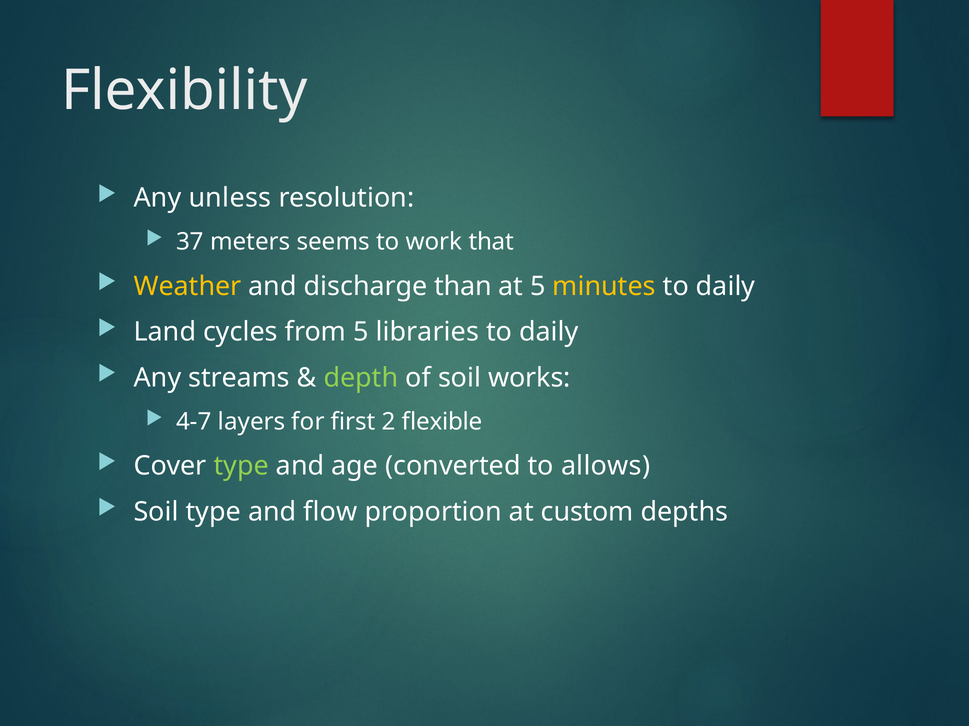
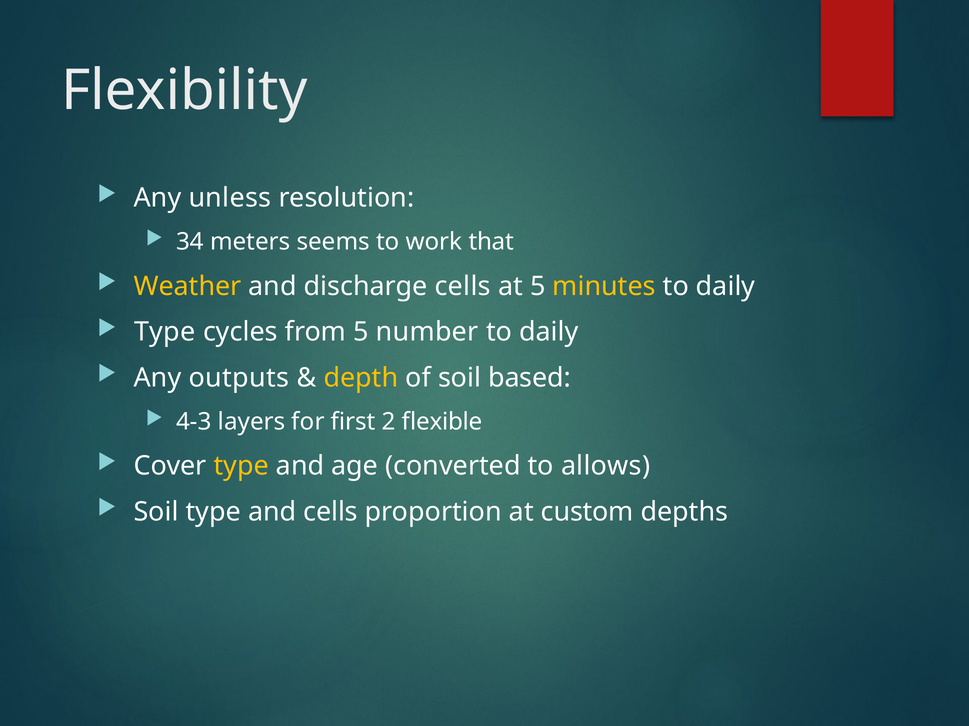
37: 37 -> 34
discharge than: than -> cells
Land at (165, 332): Land -> Type
libraries: libraries -> number
streams: streams -> outputs
depth colour: light green -> yellow
works: works -> based
4-7: 4-7 -> 4-3
type at (241, 466) colour: light green -> yellow
and flow: flow -> cells
